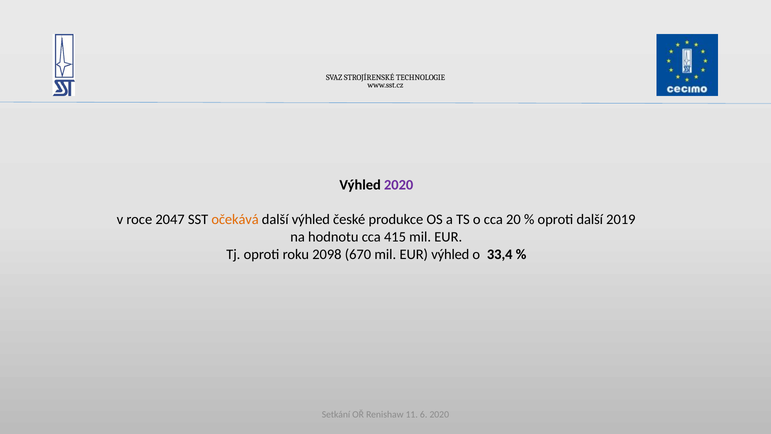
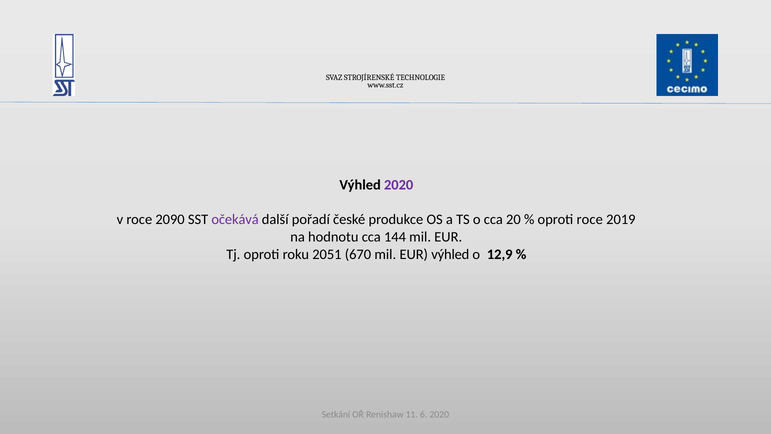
2047: 2047 -> 2090
očekává colour: orange -> purple
další výhled: výhled -> pořadí
oproti další: další -> roce
415: 415 -> 144
2098: 2098 -> 2051
33,4: 33,4 -> 12,9
